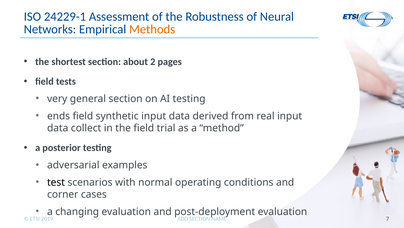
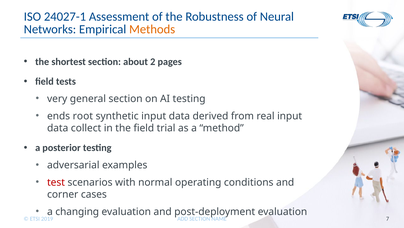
24229-1: 24229-1 -> 24027-1
ends field: field -> root
test colour: black -> red
